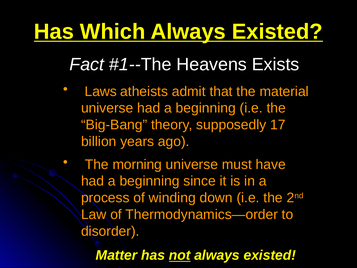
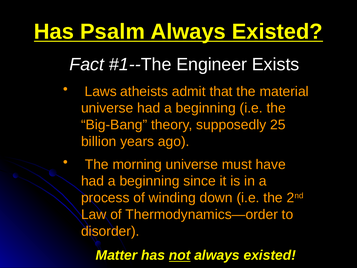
Which: Which -> Psalm
Heavens: Heavens -> Engineer
17: 17 -> 25
